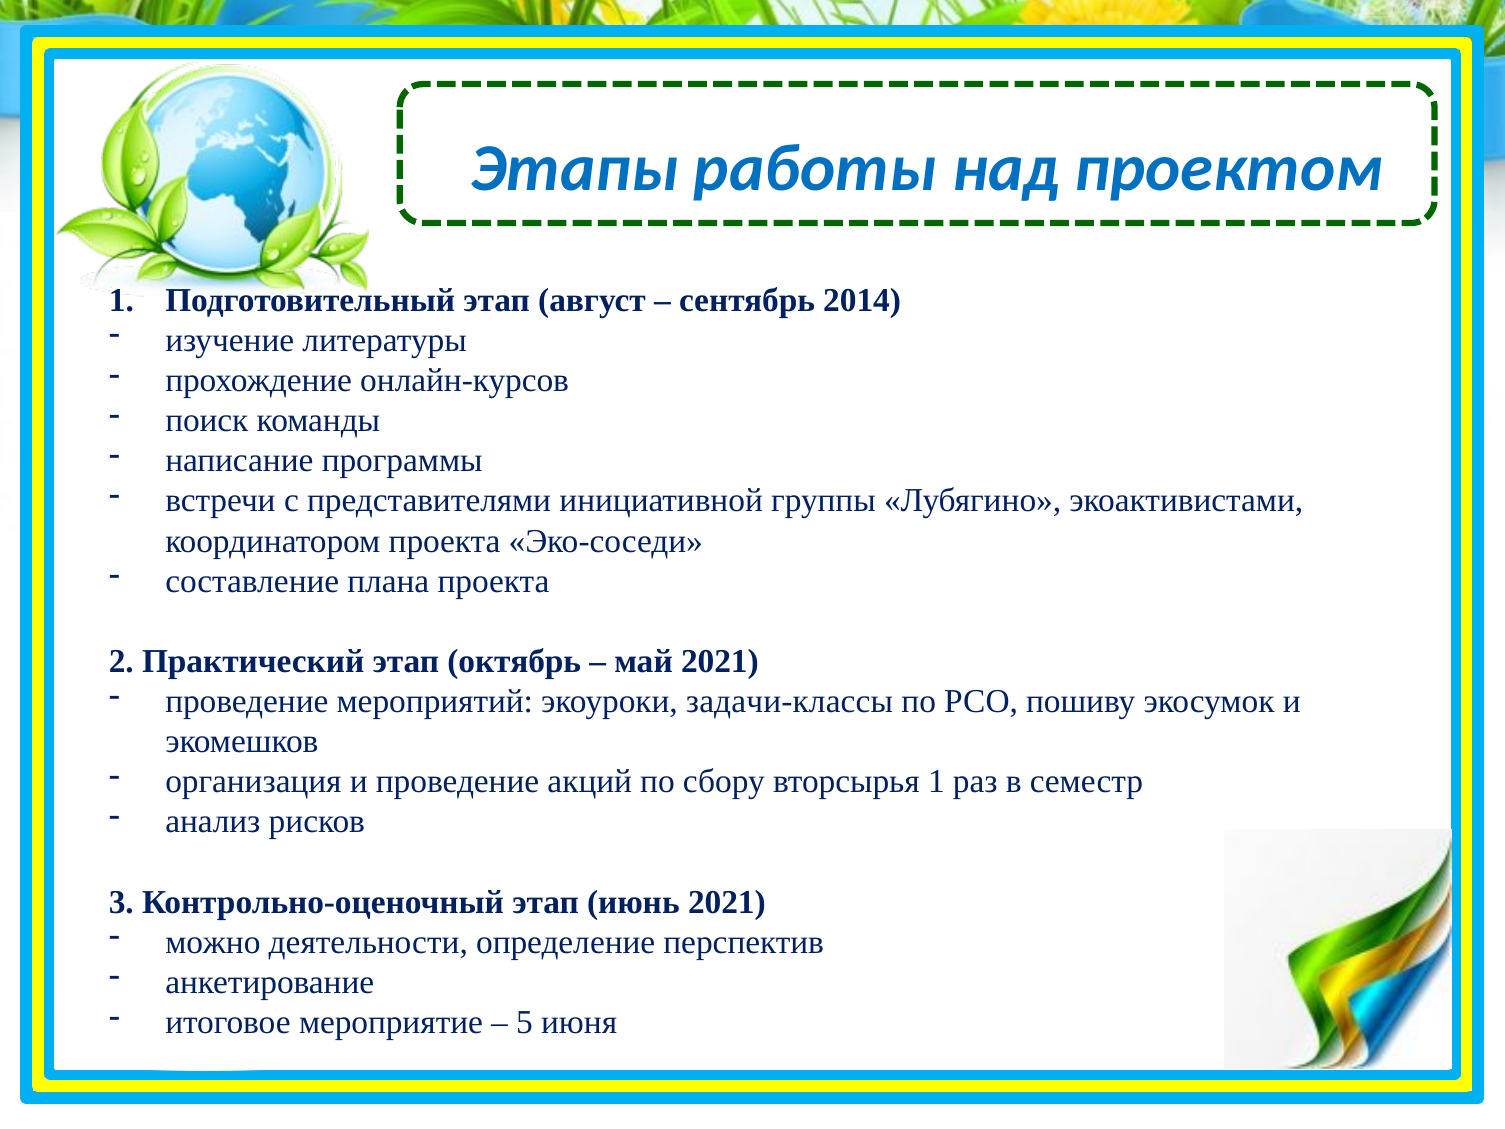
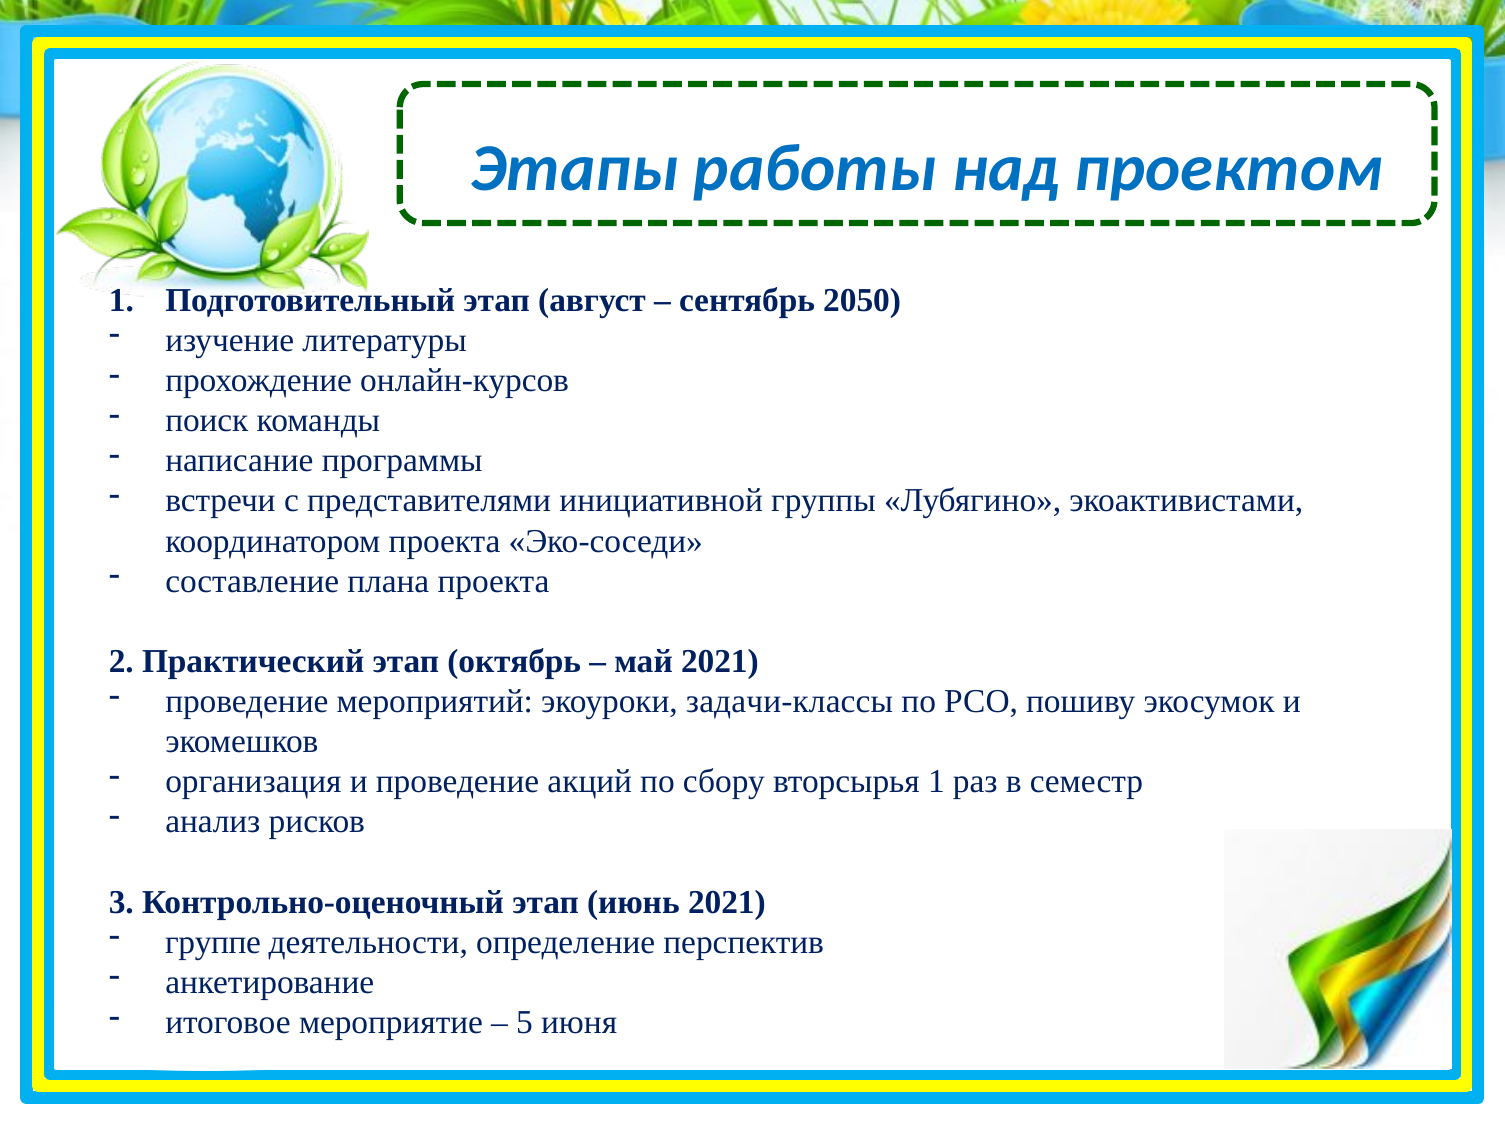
2014: 2014 -> 2050
можно: можно -> группе
